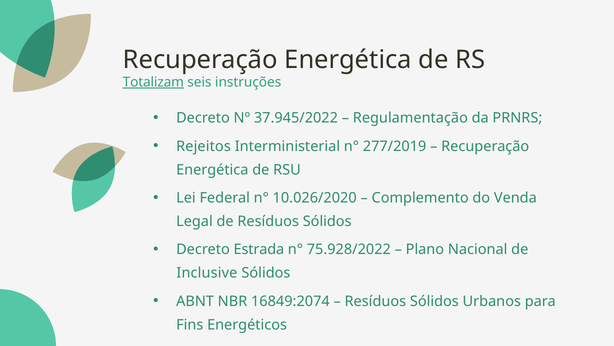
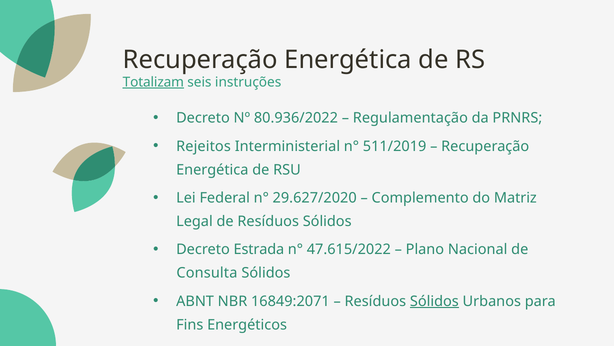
37.945/2022: 37.945/2022 -> 80.936/2022
277/2019: 277/2019 -> 511/2019
10.026/2020: 10.026/2020 -> 29.627/2020
Venda: Venda -> Matriz
75.928/2022: 75.928/2022 -> 47.615/2022
Inclusive: Inclusive -> Consulta
16849:2074: 16849:2074 -> 16849:2071
Sólidos at (434, 301) underline: none -> present
